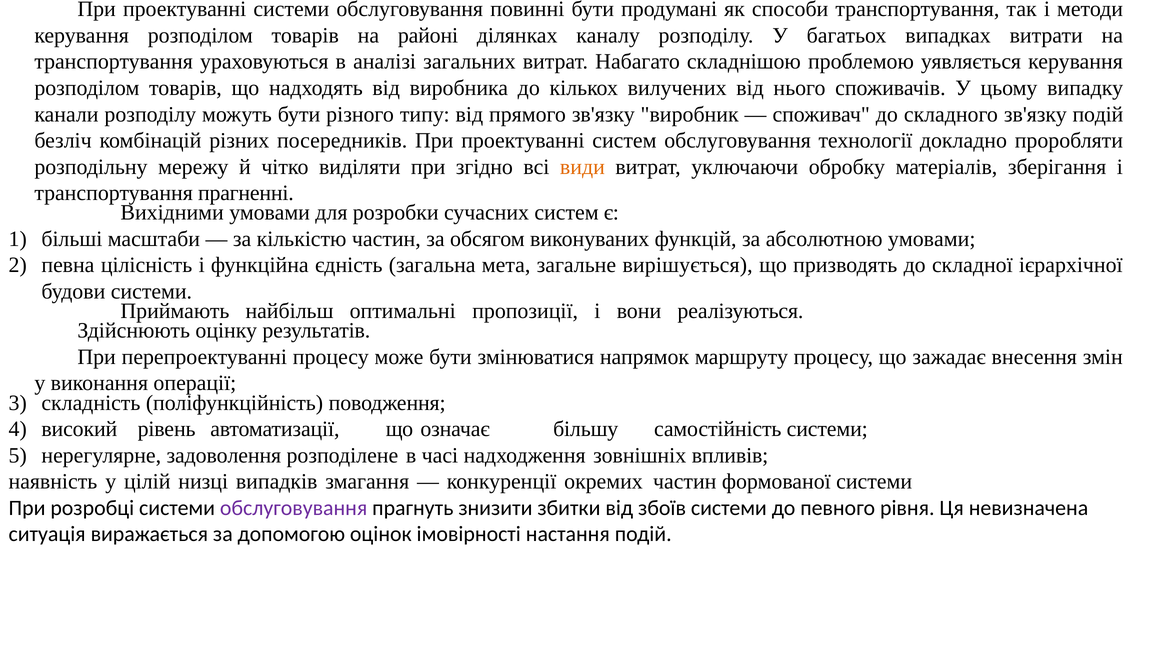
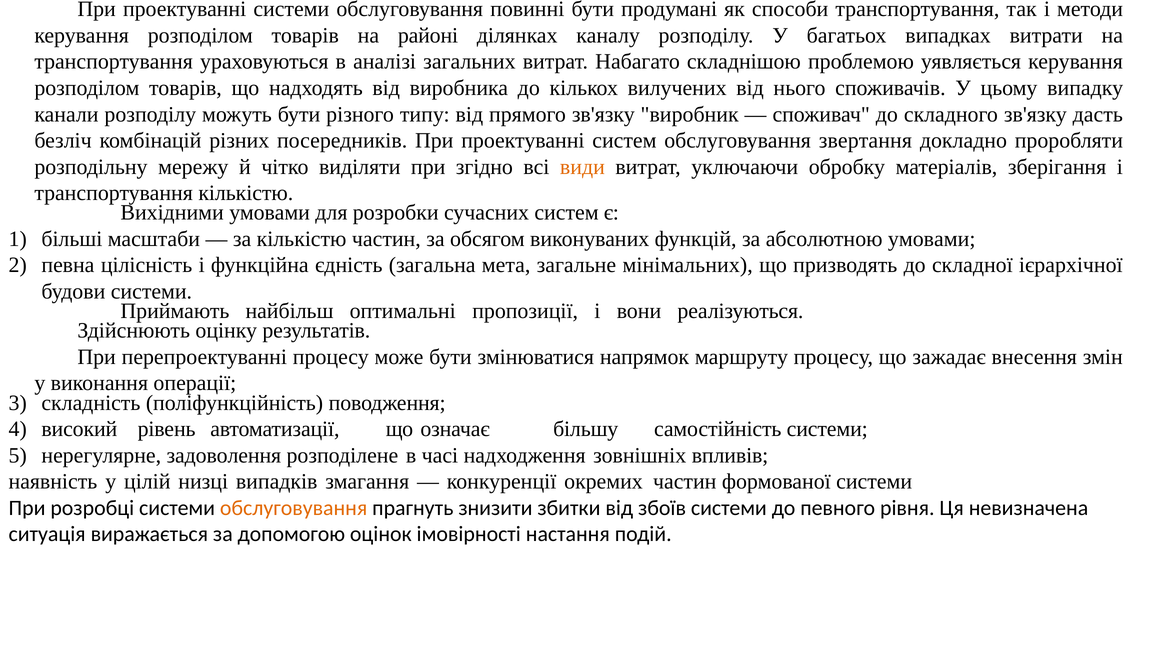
зв'язку подій: подій -> дасть
технології: технології -> звертання
транспортування прагненні: прагненні -> кількістю
вирішується: вирішується -> мінімальних
обслуговування at (294, 507) colour: purple -> orange
